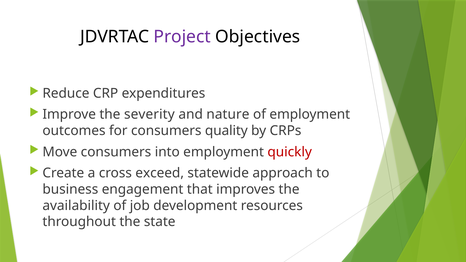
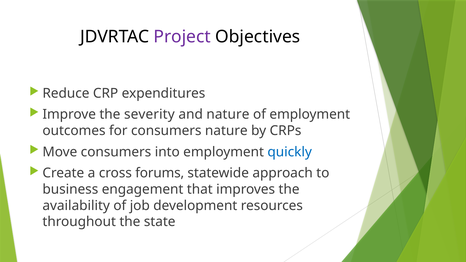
consumers quality: quality -> nature
quickly colour: red -> blue
exceed: exceed -> forums
